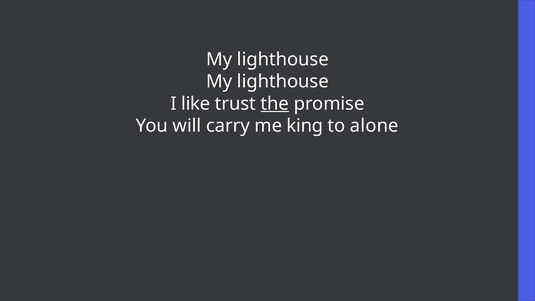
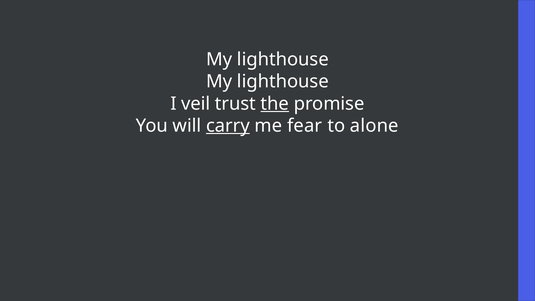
like: like -> veil
carry underline: none -> present
king: king -> fear
